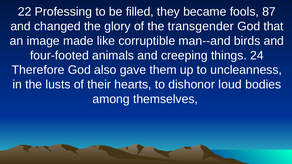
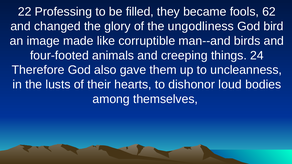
87: 87 -> 62
transgender: transgender -> ungodliness
that: that -> bird
